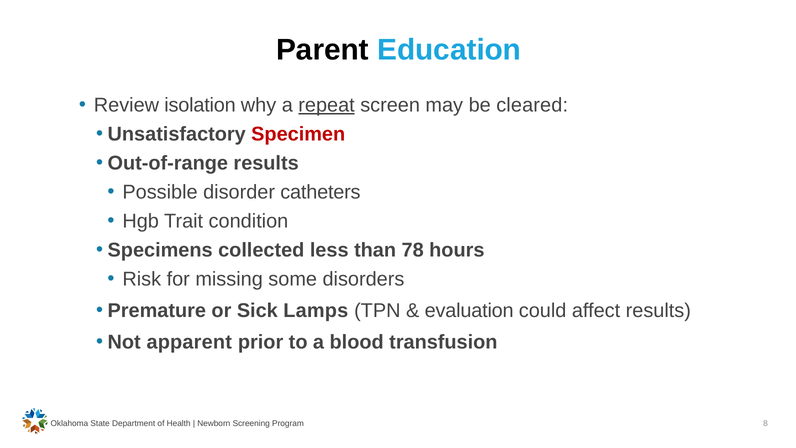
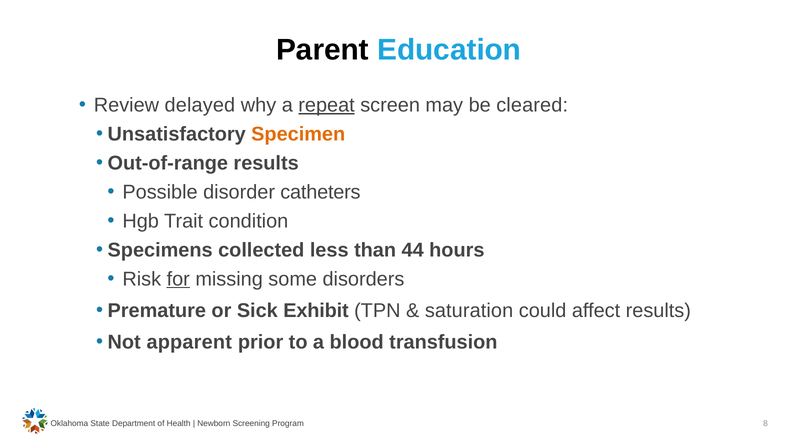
isolation: isolation -> delayed
Specimen colour: red -> orange
78: 78 -> 44
for underline: none -> present
Lamps: Lamps -> Exhibit
evaluation: evaluation -> saturation
